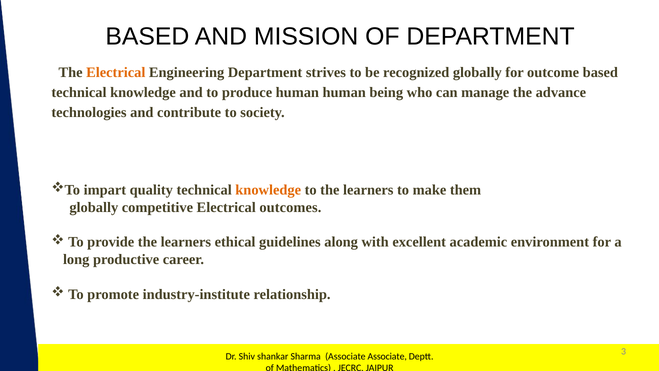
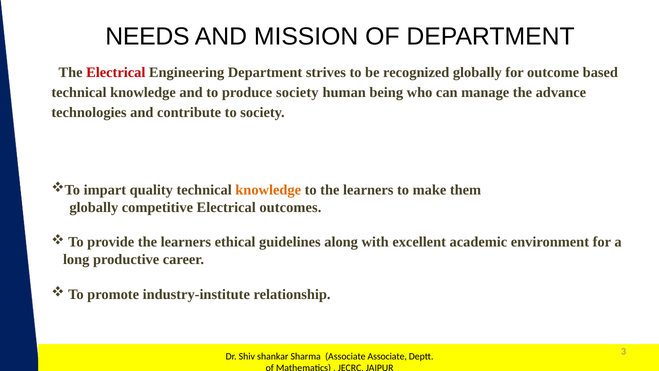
BASED at (147, 36): BASED -> NEEDS
Electrical at (116, 72) colour: orange -> red
produce human: human -> society
